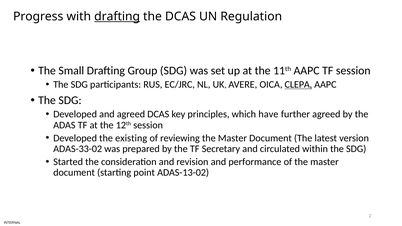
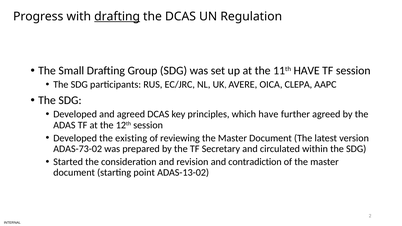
11th AAPC: AAPC -> HAVE
CLEPA underline: present -> none
ADAS-33-02: ADAS-33-02 -> ADAS-73-02
performance: performance -> contradiction
